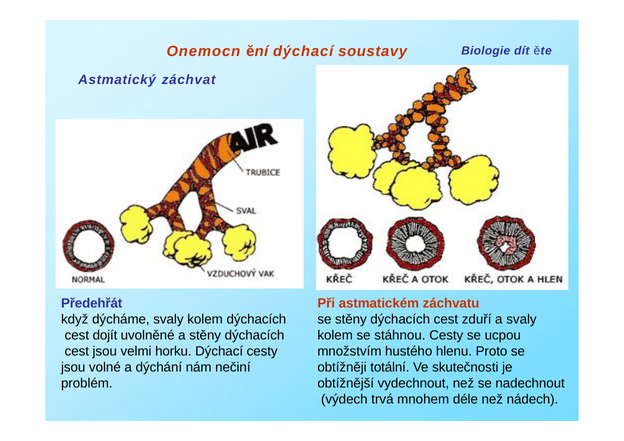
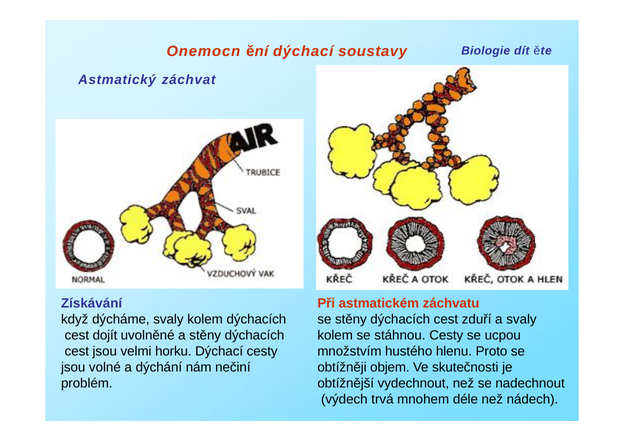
Předehřát: Předehřát -> Získávání
totální: totální -> objem
